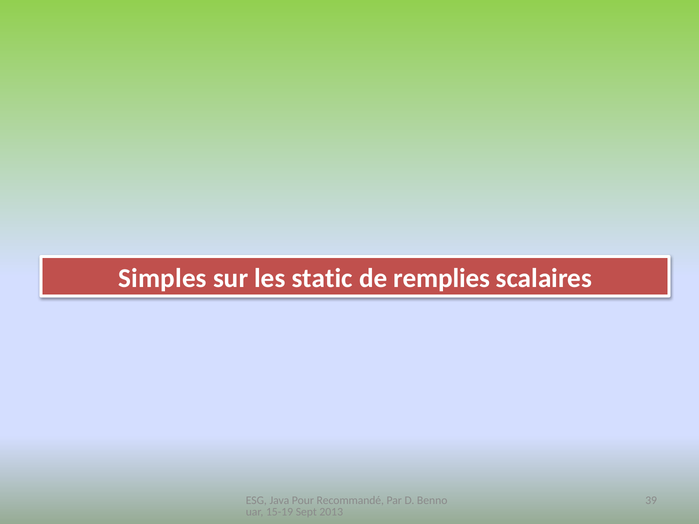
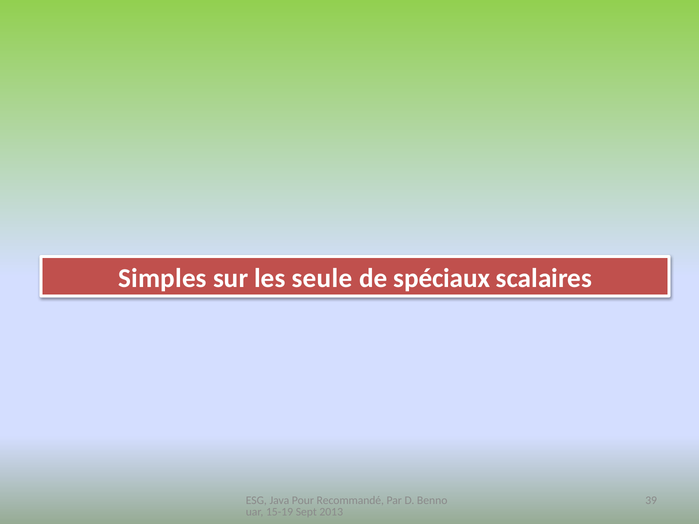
static: static -> seule
remplies: remplies -> spéciaux
